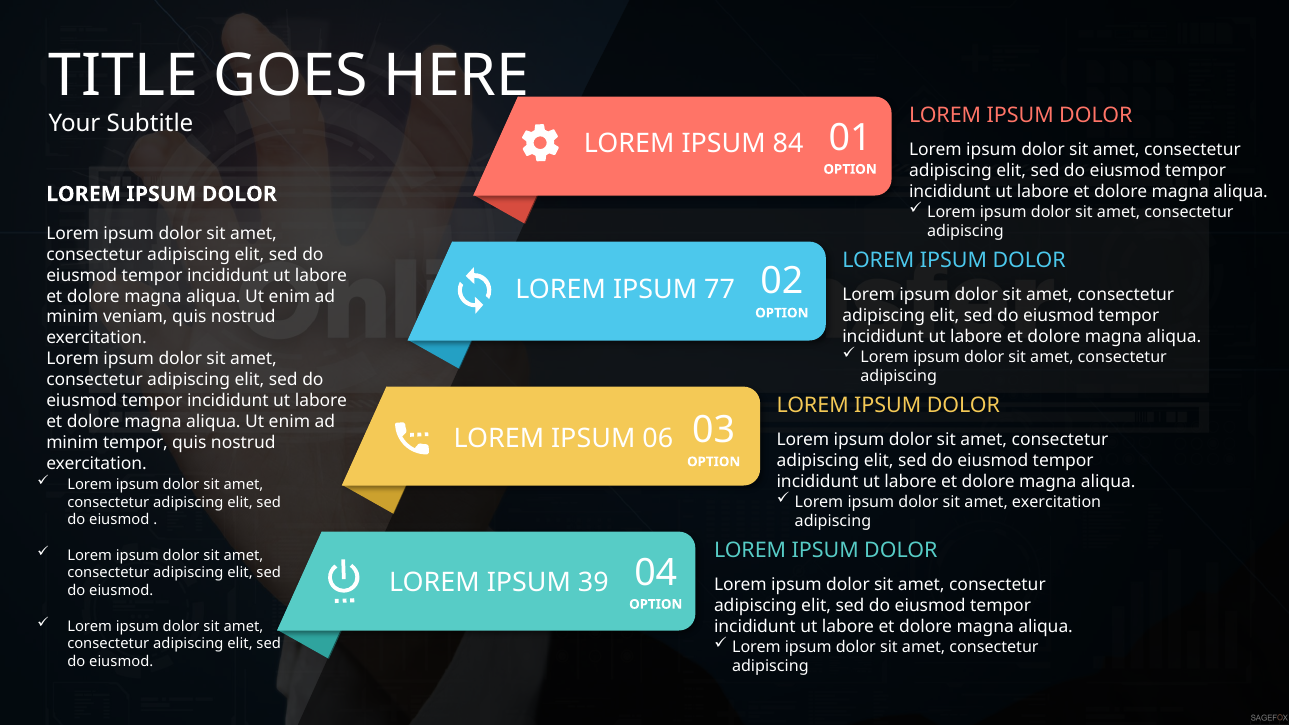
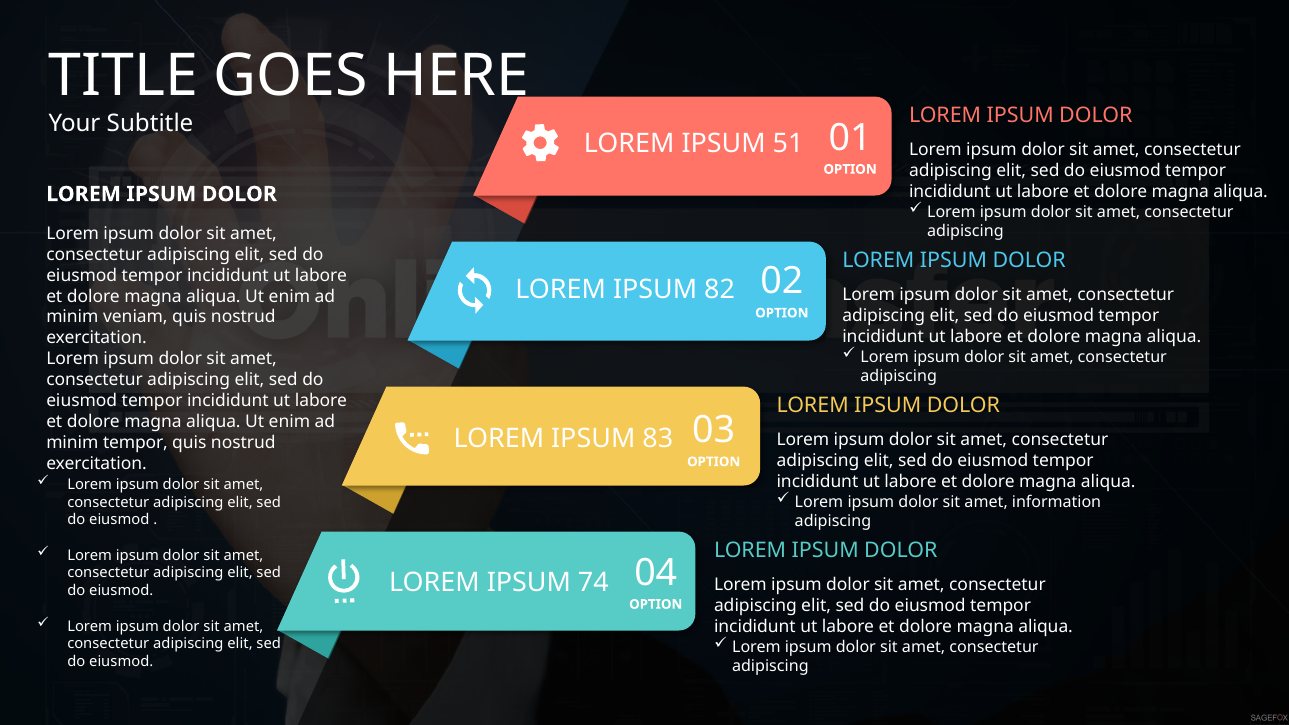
84: 84 -> 51
77: 77 -> 82
06: 06 -> 83
amet exercitation: exercitation -> information
39: 39 -> 74
